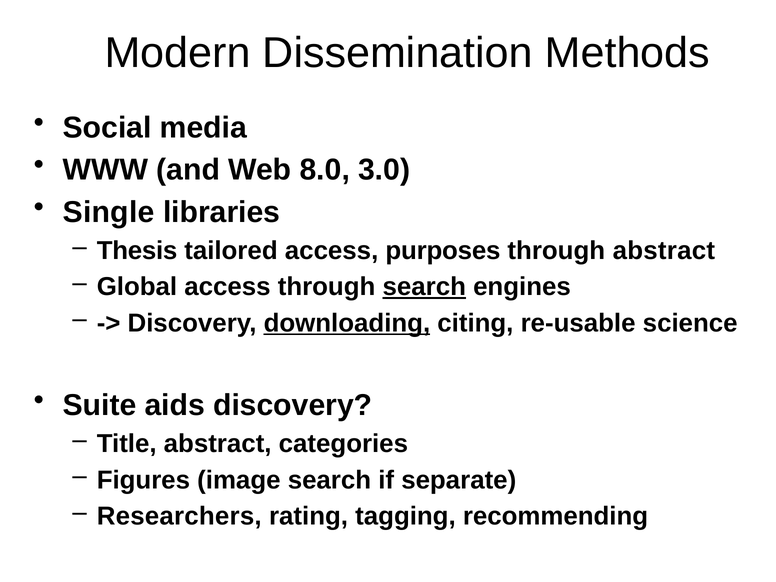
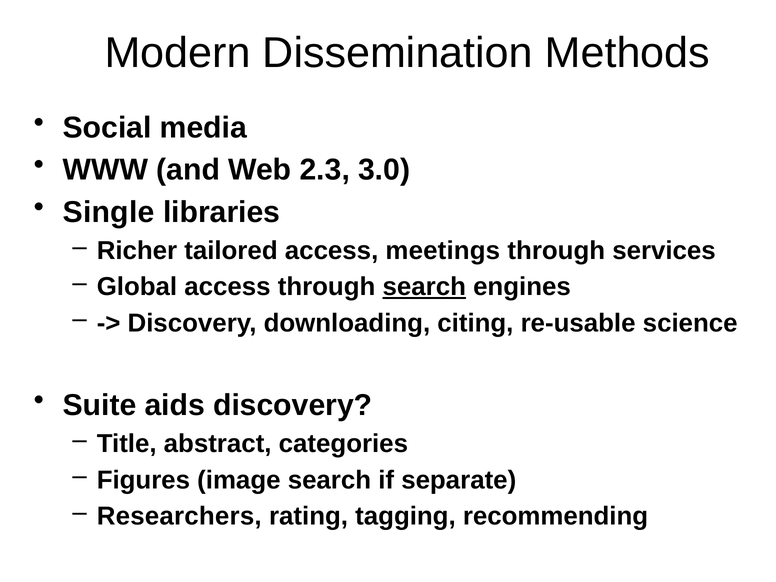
8.0: 8.0 -> 2.3
Thesis: Thesis -> Richer
purposes: purposes -> meetings
through abstract: abstract -> services
downloading underline: present -> none
